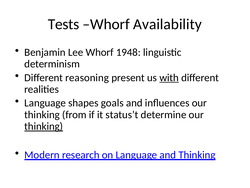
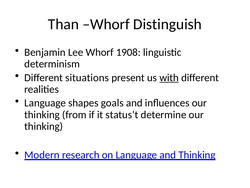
Tests: Tests -> Than
Availability: Availability -> Distinguish
1948: 1948 -> 1908
reasoning: reasoning -> situations
thinking at (44, 126) underline: present -> none
